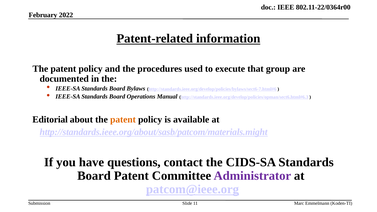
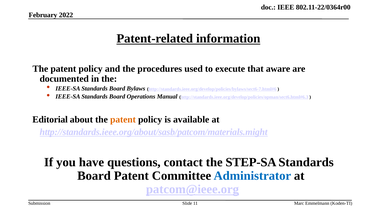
group: group -> aware
CIDS-SA: CIDS-SA -> STEP-SA
Administrator colour: purple -> blue
